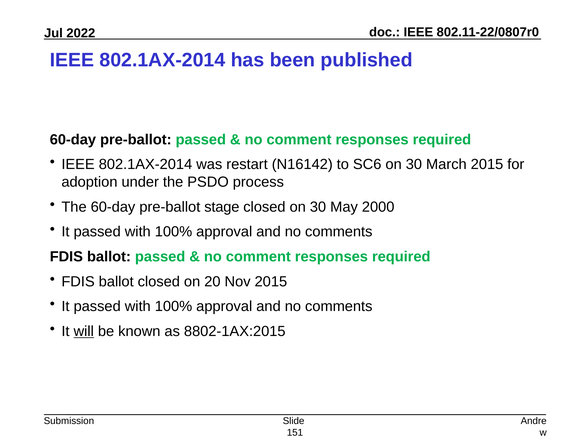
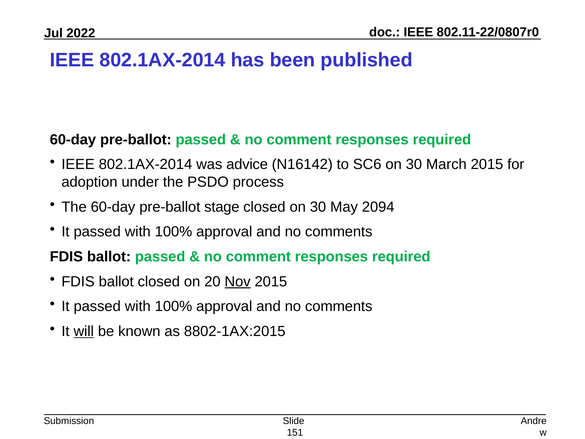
restart: restart -> advice
2000: 2000 -> 2094
Nov underline: none -> present
